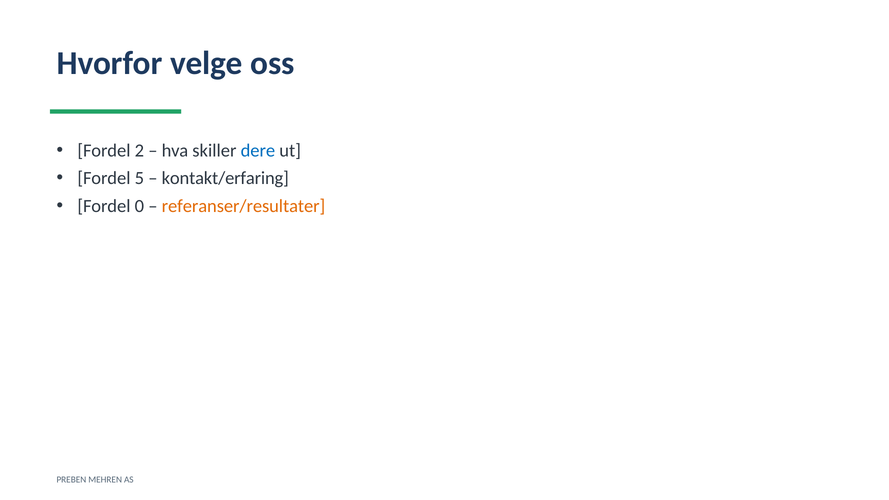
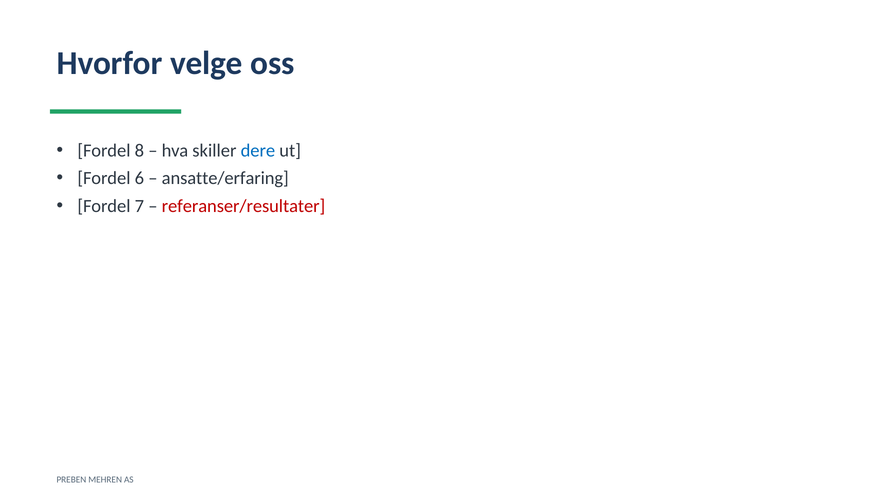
2: 2 -> 8
5: 5 -> 6
kontakt/erfaring: kontakt/erfaring -> ansatte/erfaring
0: 0 -> 7
referanser/resultater colour: orange -> red
